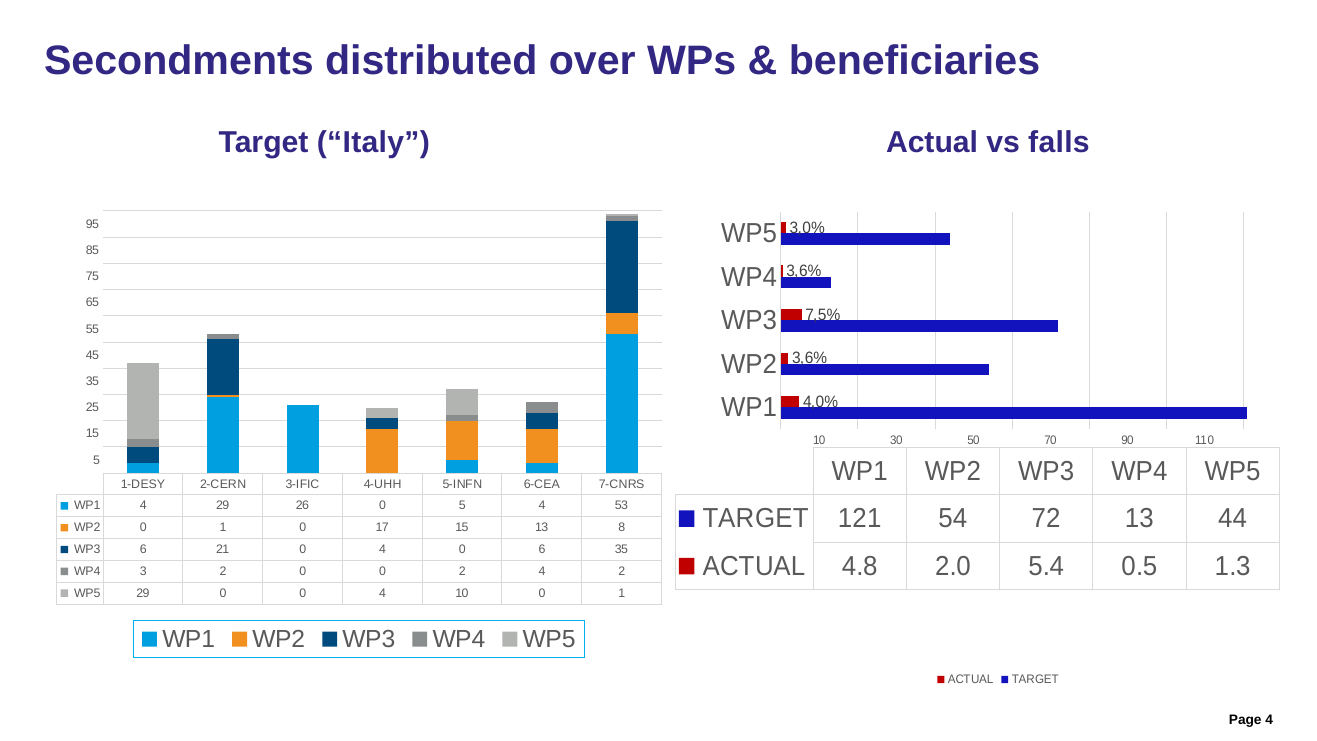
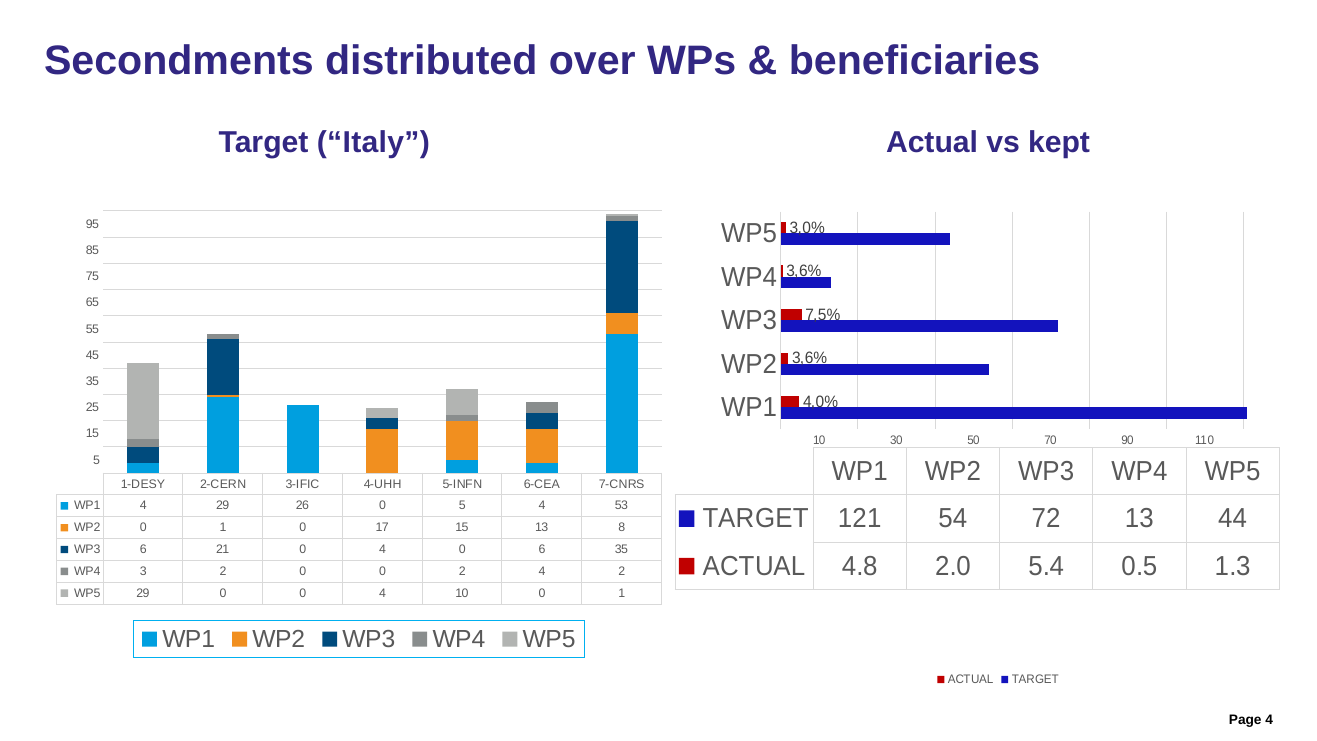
falls: falls -> kept
